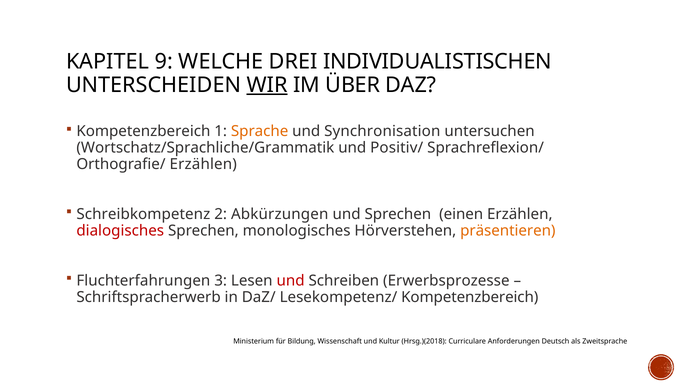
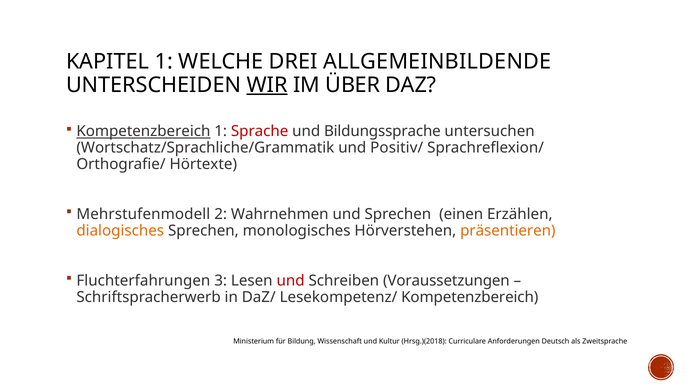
KAPITEL 9: 9 -> 1
INDIVIDUALISTISCHEN: INDIVIDUALISTISCHEN -> ALLGEMEINBILDENDE
Kompetenzbereich at (143, 131) underline: none -> present
Sprache colour: orange -> red
Synchronisation: Synchronisation -> Bildungssprache
Orthografie/ Erzählen: Erzählen -> Hörtexte
Schreibkompetenz: Schreibkompetenz -> Mehrstufenmodell
Abkürzungen: Abkürzungen -> Wahrnehmen
dialogisches colour: red -> orange
Erwerbsprozesse: Erwerbsprozesse -> Voraussetzungen
